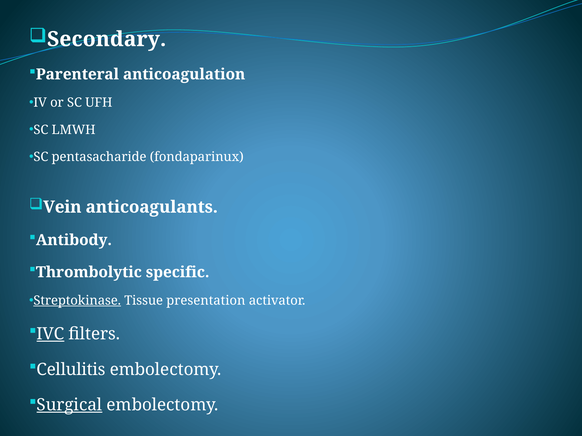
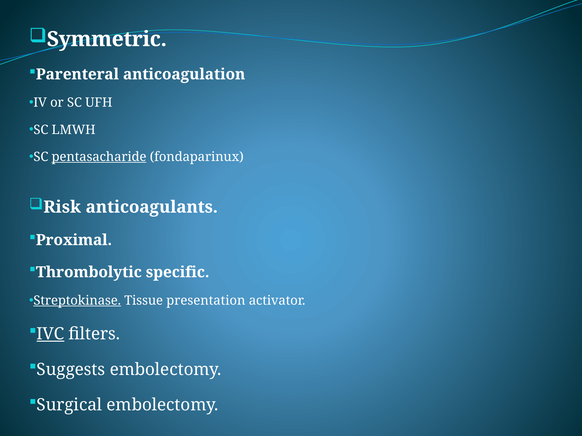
Secondary: Secondary -> Symmetric
pentasacharide underline: none -> present
Vein: Vein -> Risk
Antibody: Antibody -> Proximal
Cellulitis: Cellulitis -> Suggests
Surgical underline: present -> none
